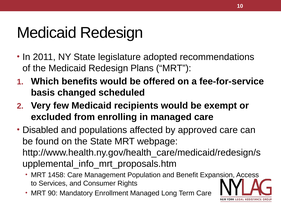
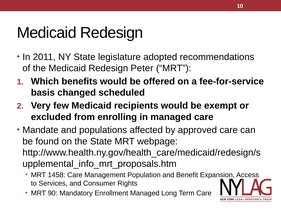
Plans: Plans -> Peter
Disabled: Disabled -> Mandate
